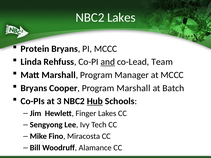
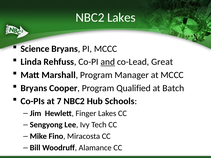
Protein: Protein -> Science
Team: Team -> Great
Program Marshall: Marshall -> Qualified
3: 3 -> 7
Hub underline: present -> none
